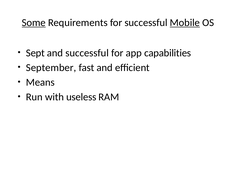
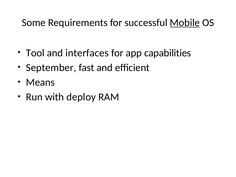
Some underline: present -> none
Sept: Sept -> Tool
and successful: successful -> interfaces
useless: useless -> deploy
